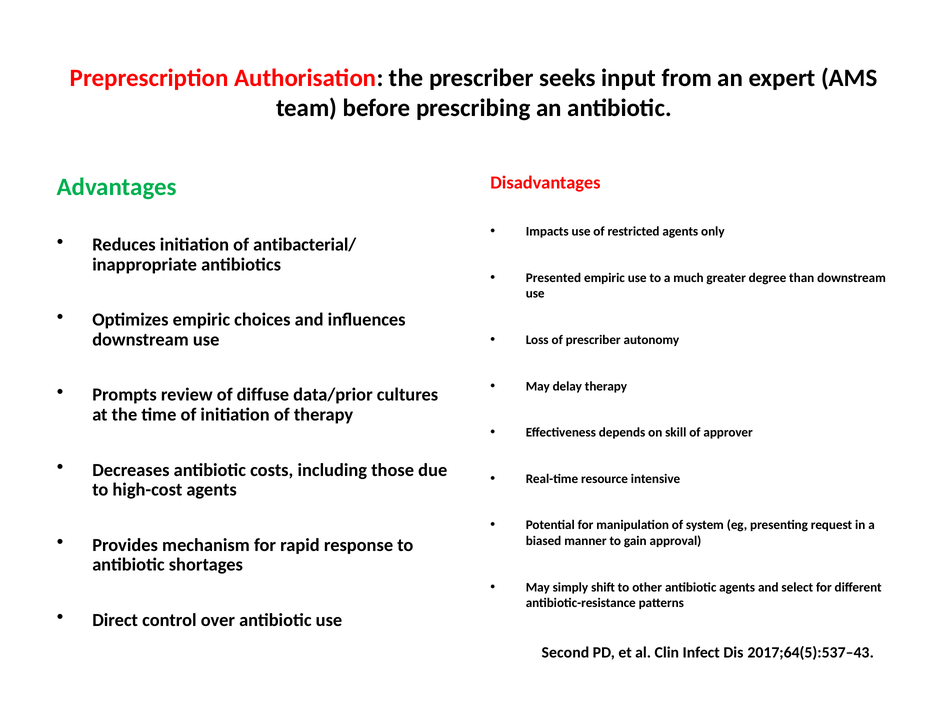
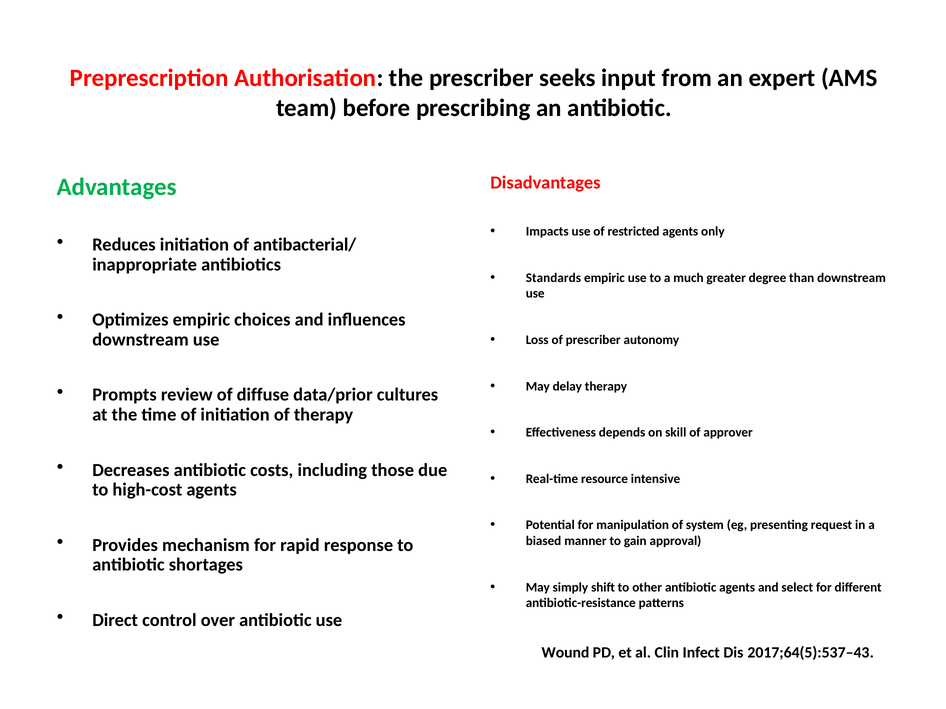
Presented: Presented -> Standards
Second: Second -> Wound
